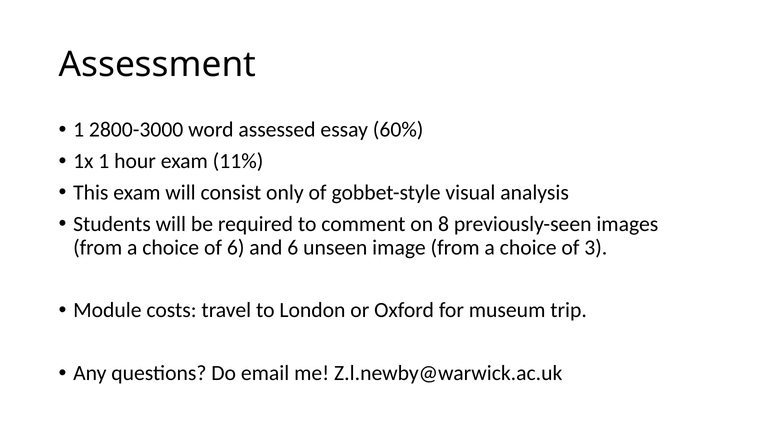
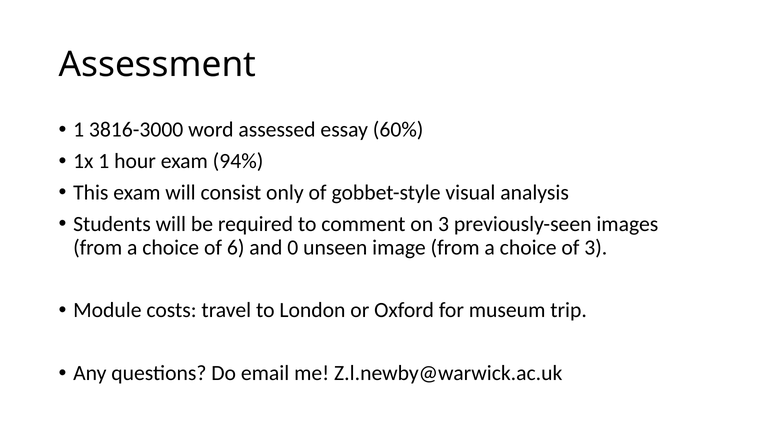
2800-3000: 2800-3000 -> 3816-3000
11%: 11% -> 94%
on 8: 8 -> 3
and 6: 6 -> 0
